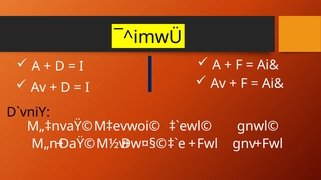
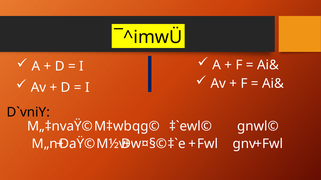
M‡evwoi©: M‡evwoi© -> M‡wbqg©
